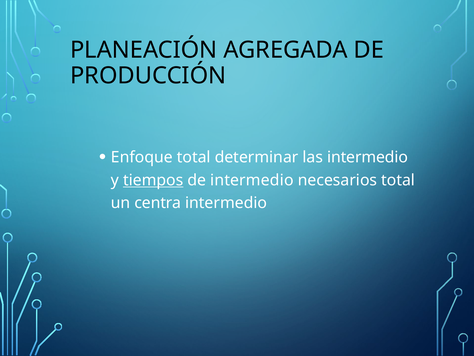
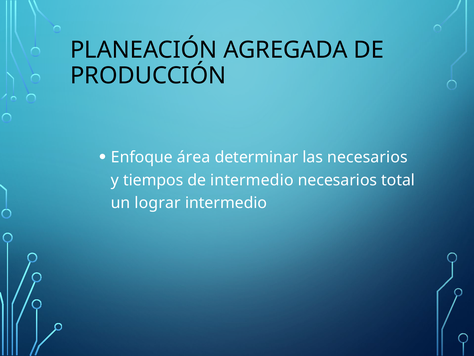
Enfoque total: total -> área
las intermedio: intermedio -> necesarios
tiempos underline: present -> none
centra: centra -> lograr
